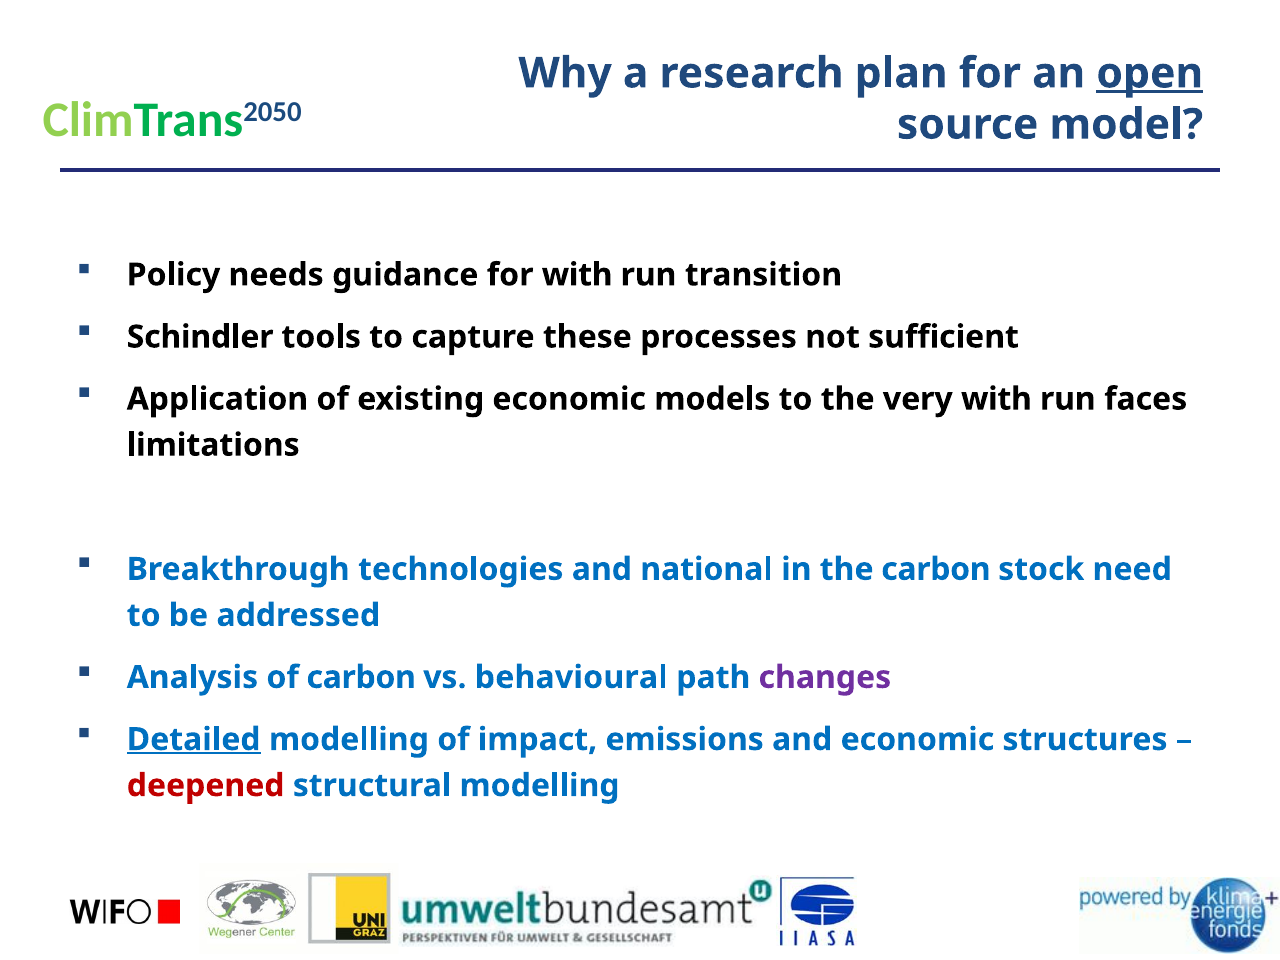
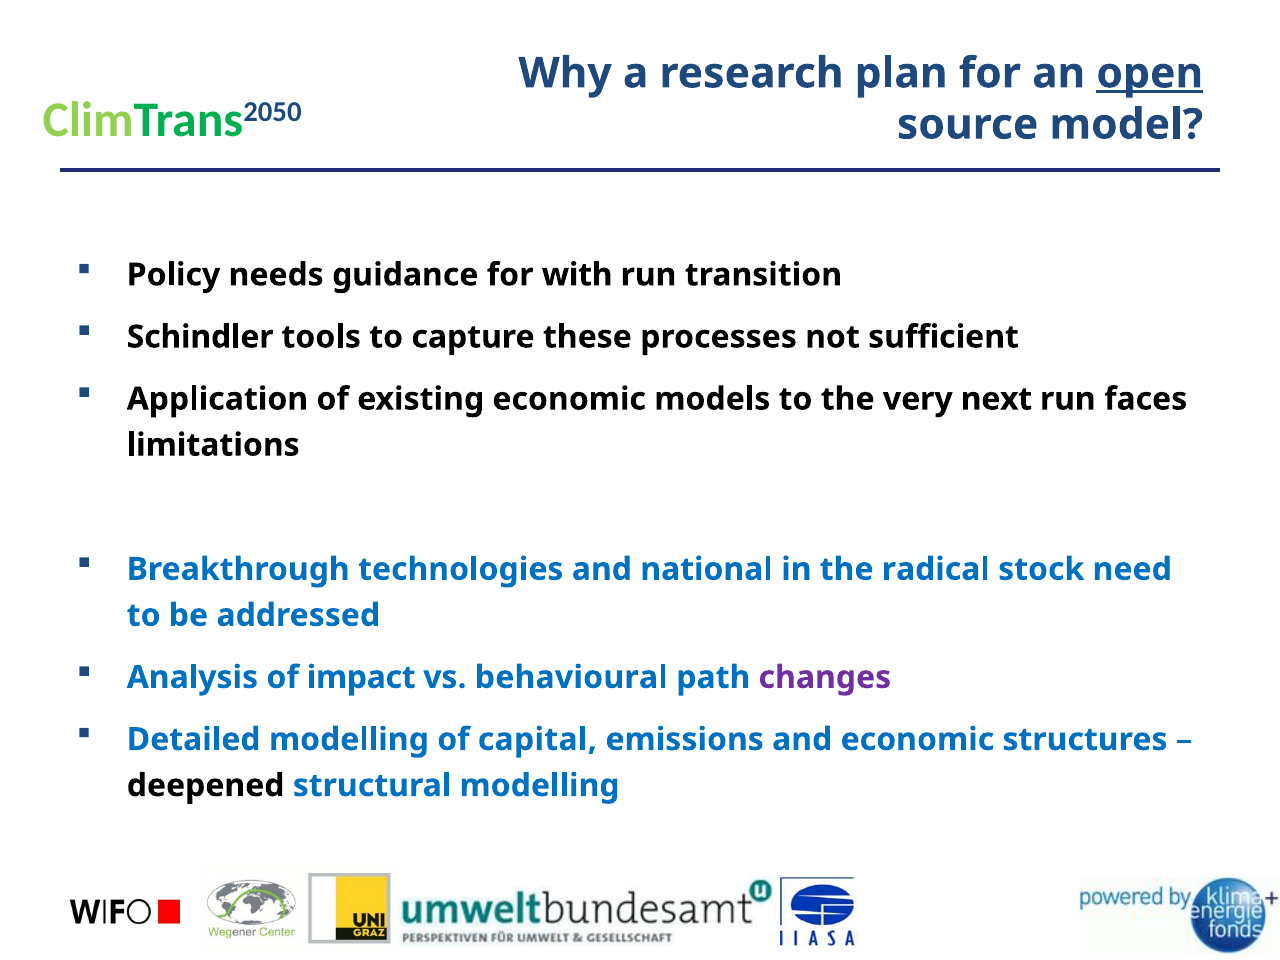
very with: with -> next
the carbon: carbon -> radical
of carbon: carbon -> impact
Detailed underline: present -> none
impact: impact -> capital
deepened colour: red -> black
